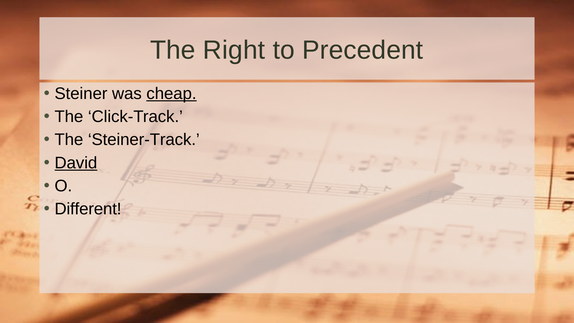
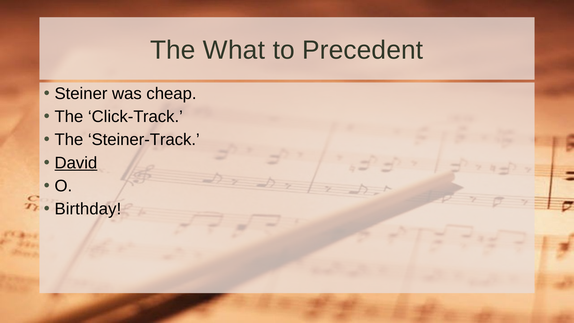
Right: Right -> What
cheap underline: present -> none
Different: Different -> Birthday
